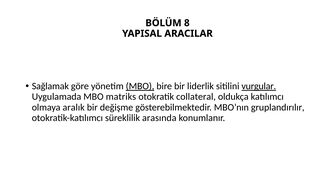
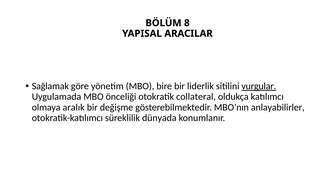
MBO at (140, 86) underline: present -> none
matriks: matriks -> önceliği
gruplandırılır: gruplandırılır -> anlayabilirler
arasında: arasında -> dünyada
